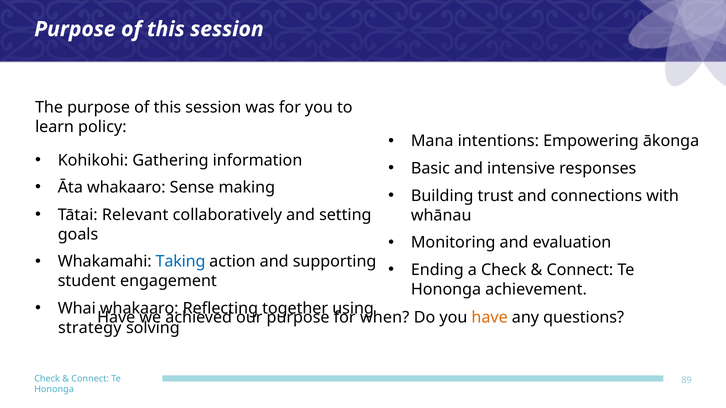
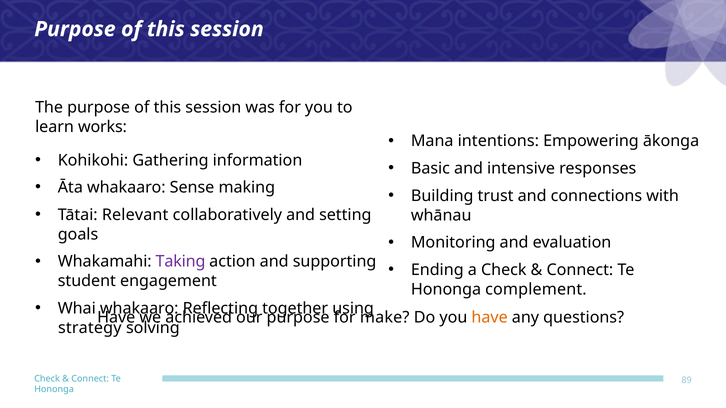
policy: policy -> works
Taking colour: blue -> purple
achievement: achievement -> complement
when: when -> make
